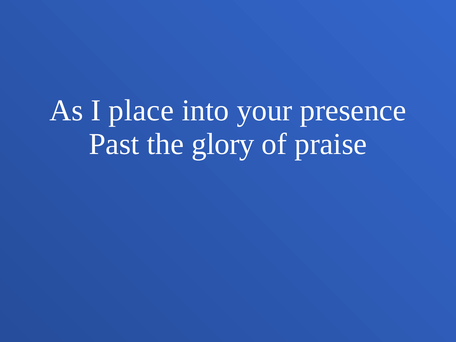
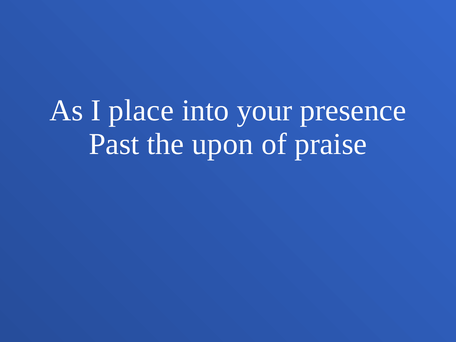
glory: glory -> upon
